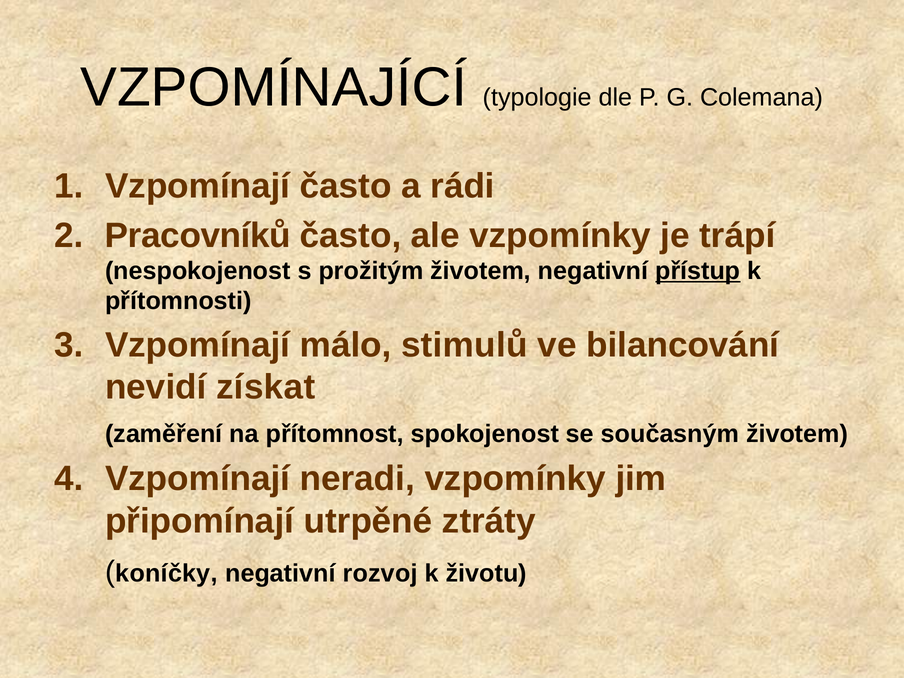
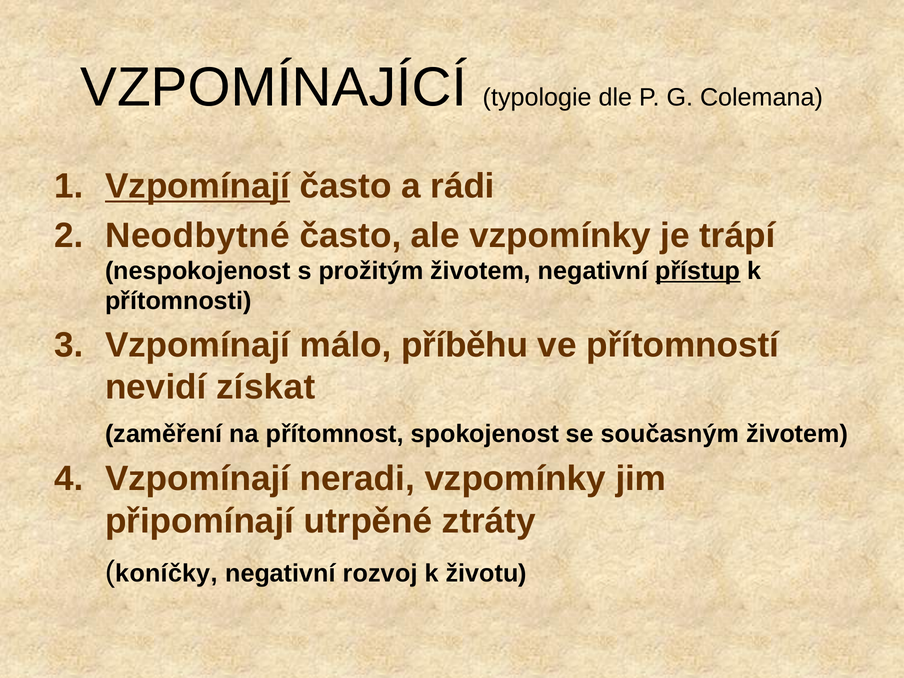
Vzpomínají at (198, 186) underline: none -> present
Pracovníků: Pracovníků -> Neodbytné
stimulů: stimulů -> příběhu
bilancování: bilancování -> přítomností
